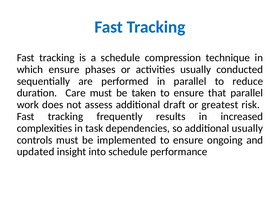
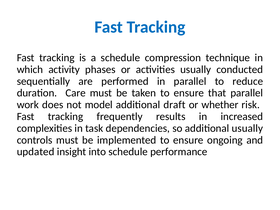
which ensure: ensure -> activity
assess: assess -> model
greatest: greatest -> whether
